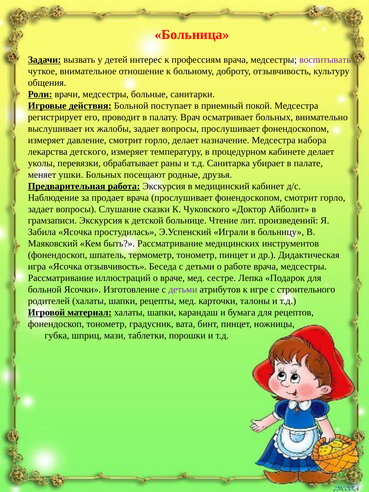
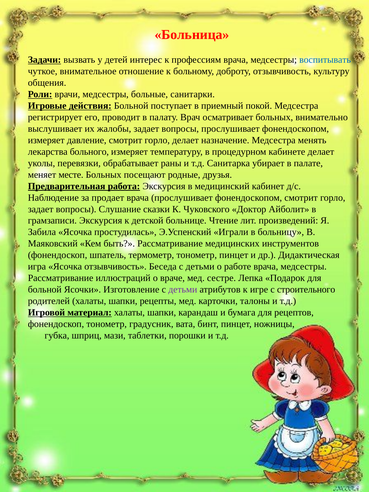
воспитывать colour: purple -> blue
набора: набора -> менять
детского: детского -> больного
ушки: ушки -> месте
